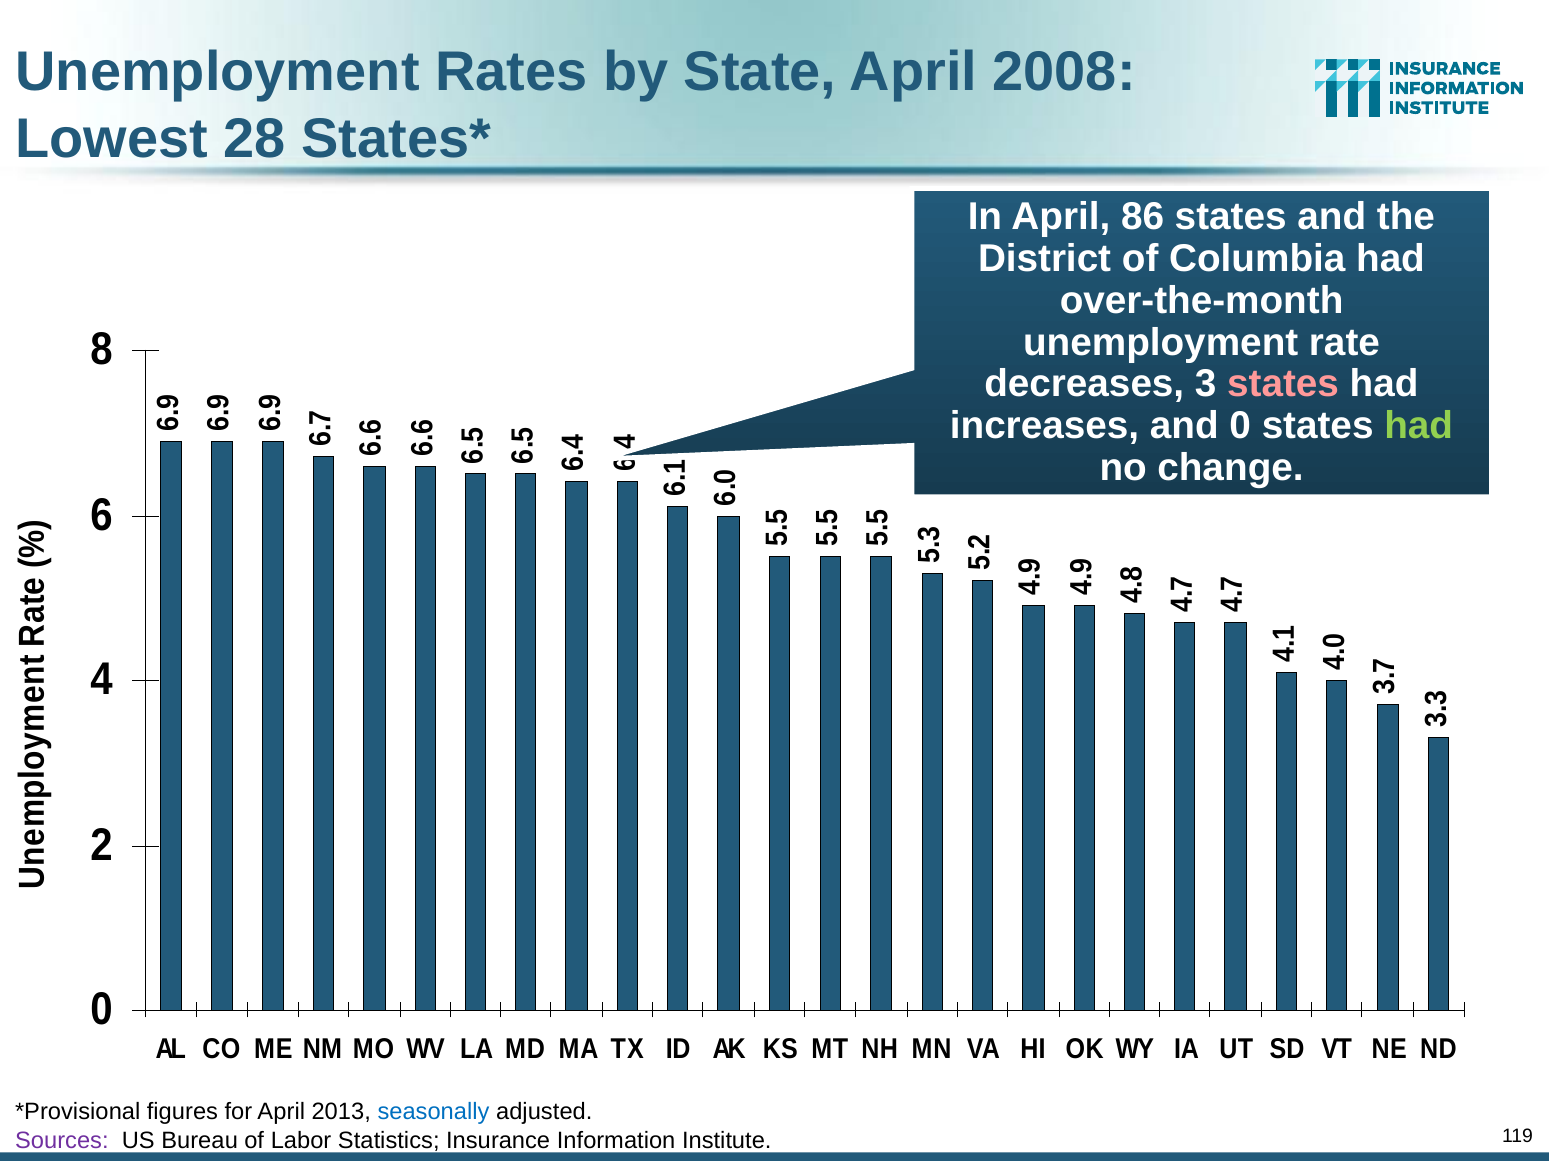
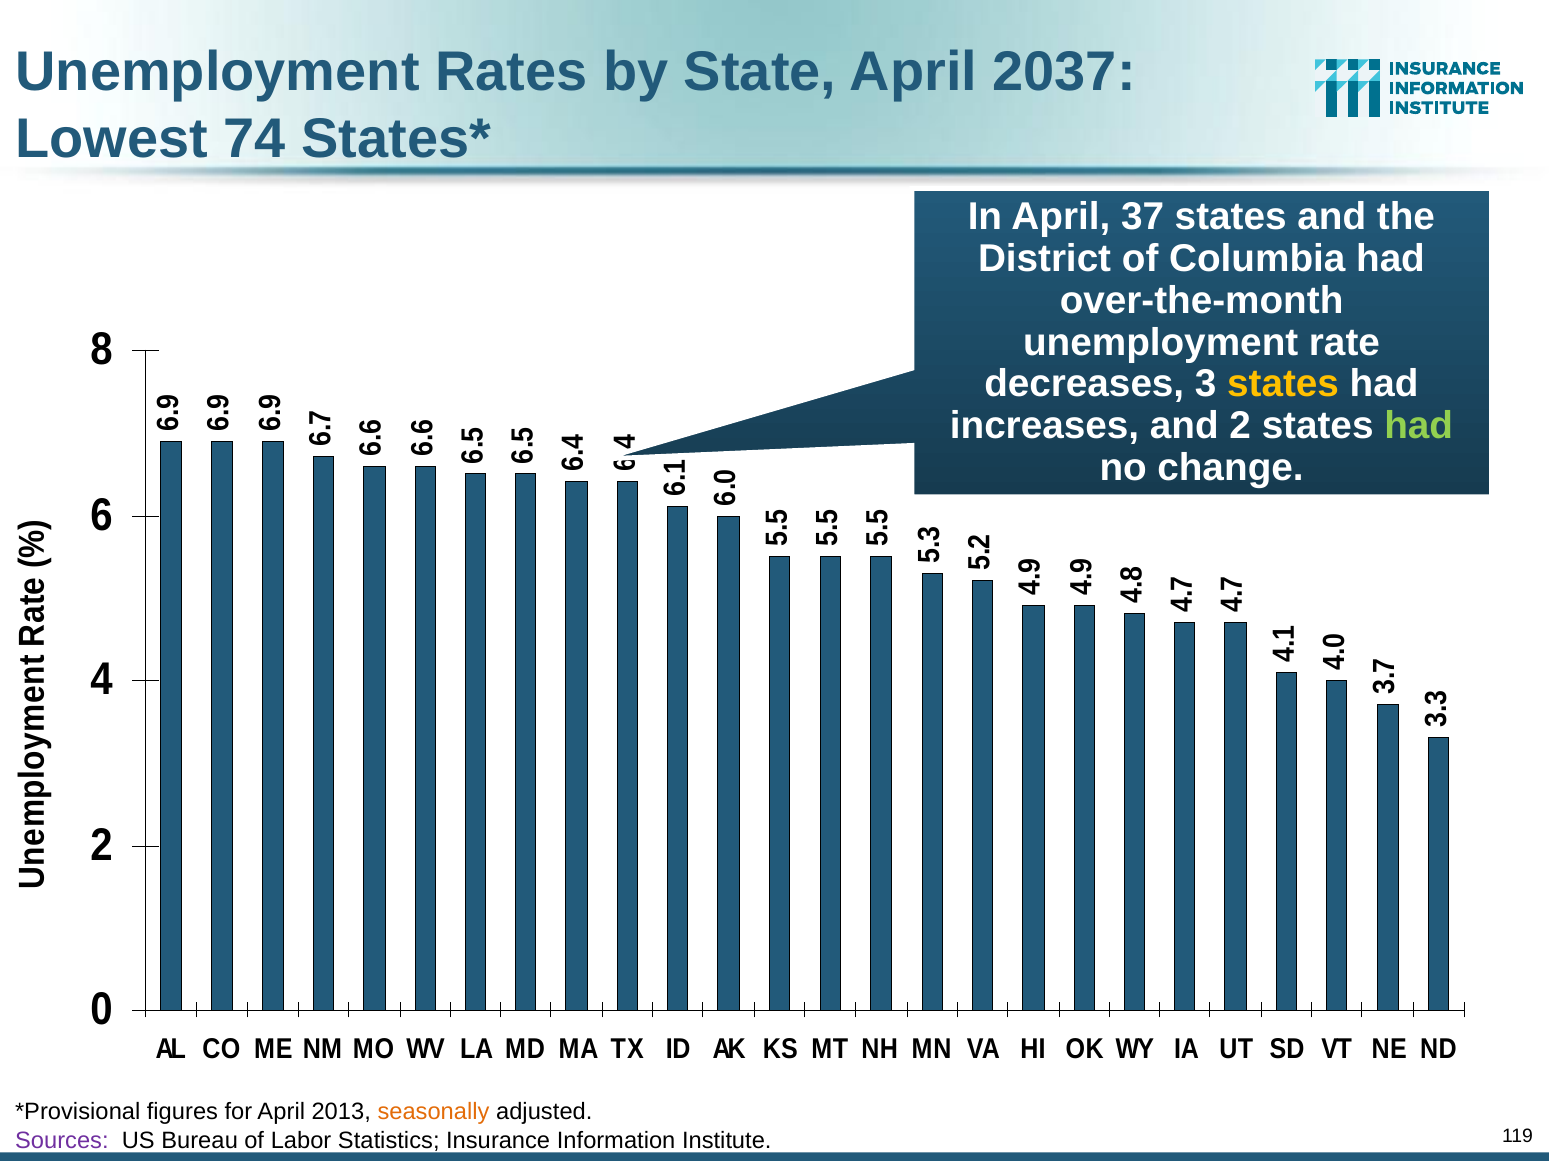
2008: 2008 -> 2037
28: 28 -> 74
86: 86 -> 37
states at (1283, 384) colour: pink -> yellow
and 0: 0 -> 2
seasonally colour: blue -> orange
